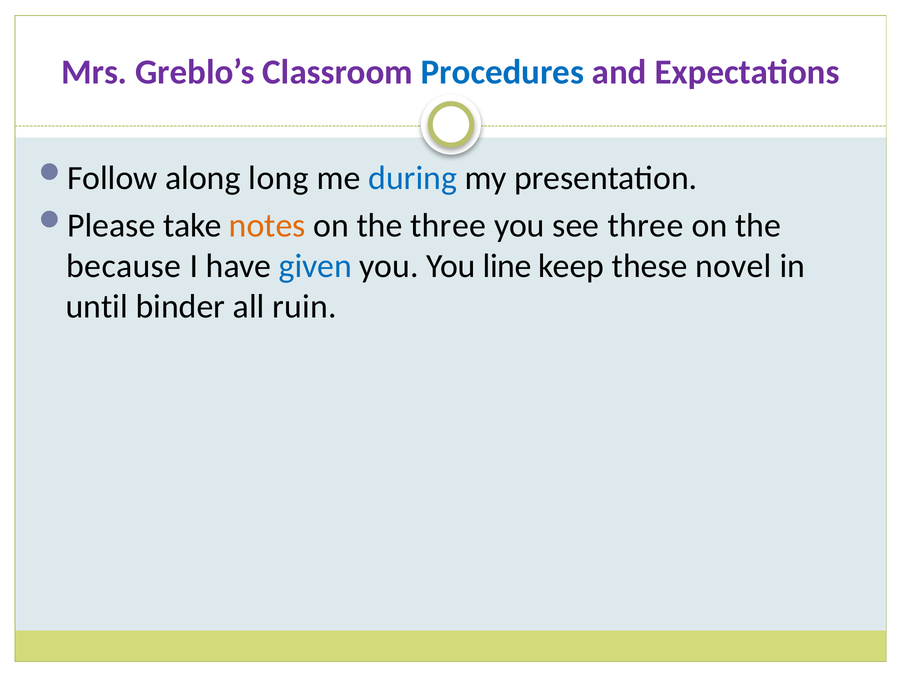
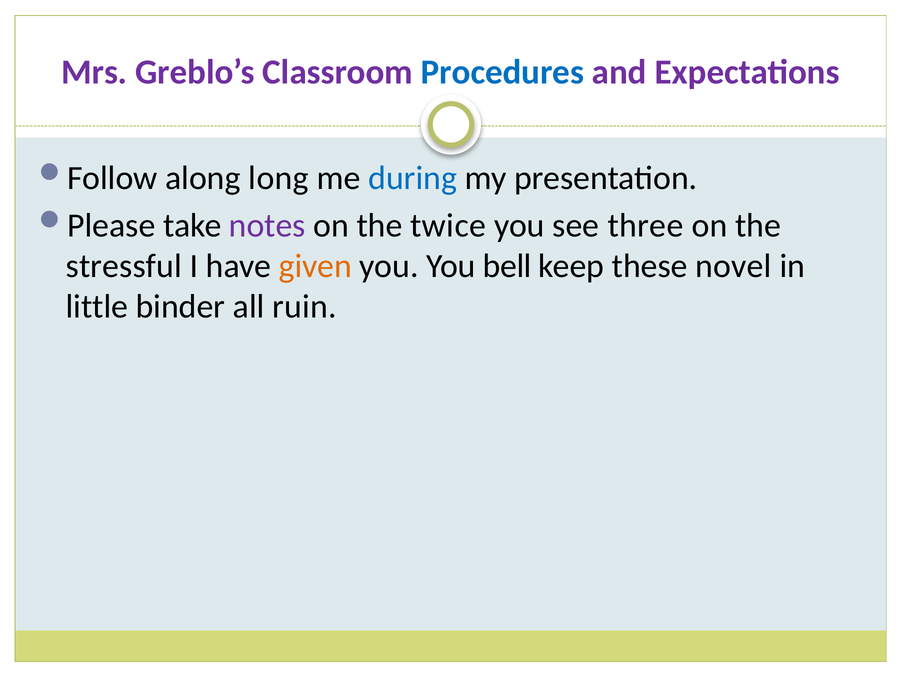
notes colour: orange -> purple
the three: three -> twice
because: because -> stressful
given colour: blue -> orange
line: line -> bell
until: until -> little
